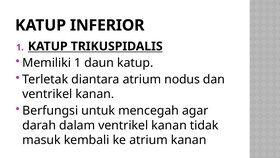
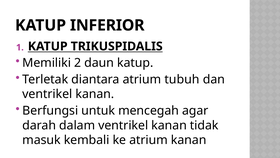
Memiliki 1: 1 -> 2
nodus: nodus -> tubuh
